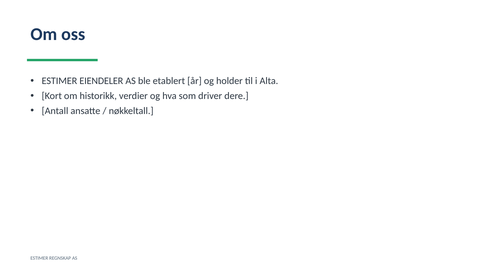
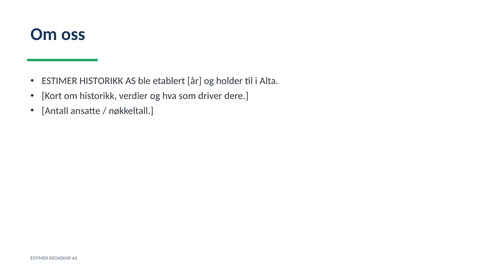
ESTIMER EIENDELER: EIENDELER -> HISTORIKK
